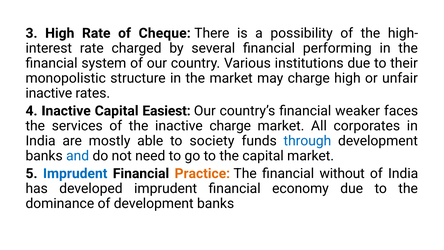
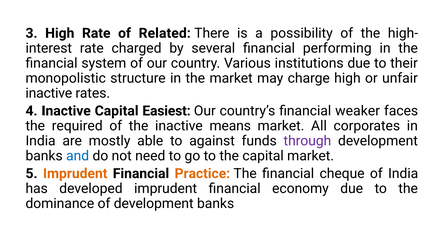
Cheque: Cheque -> Related
services: services -> required
inactive charge: charge -> means
society: society -> against
through colour: blue -> purple
Imprudent at (75, 173) colour: blue -> orange
without: without -> cheque
